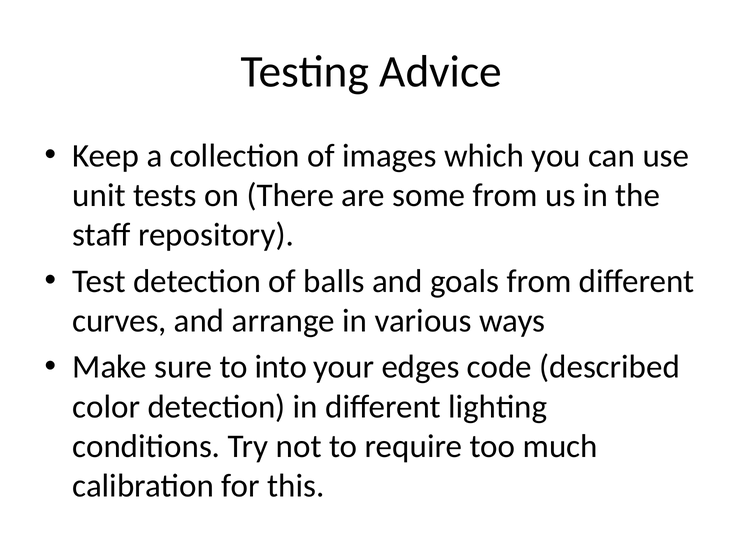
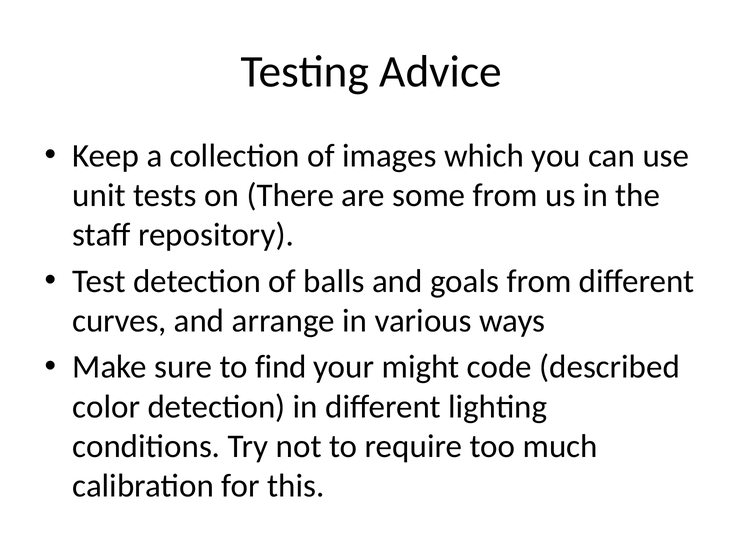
into: into -> find
edges: edges -> might
